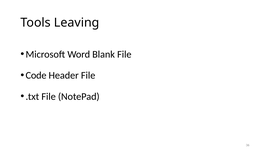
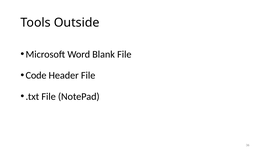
Leaving: Leaving -> Outside
